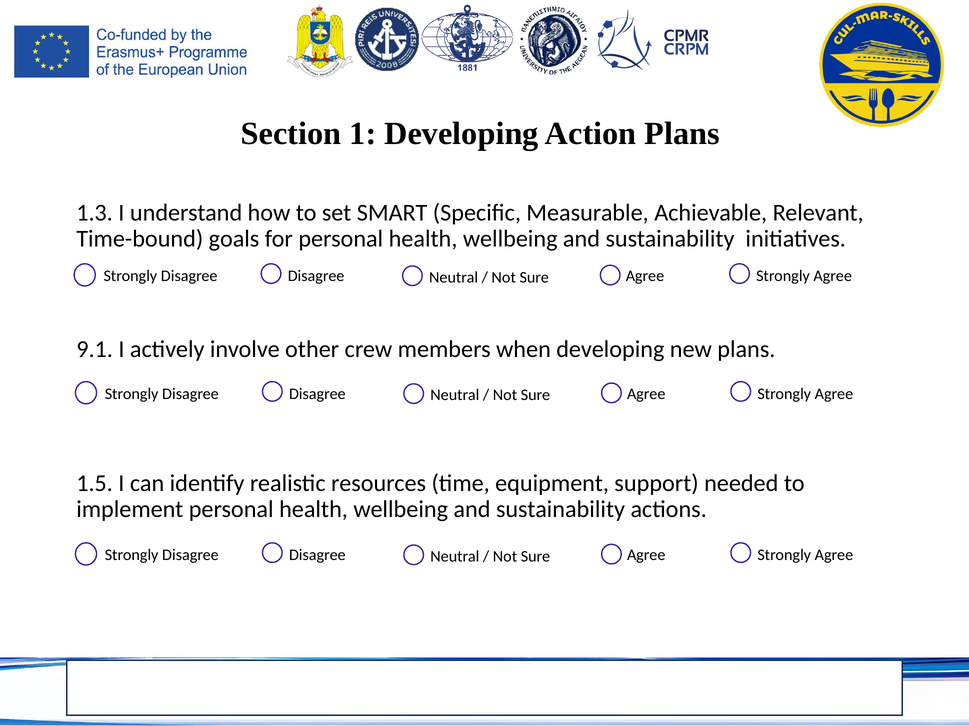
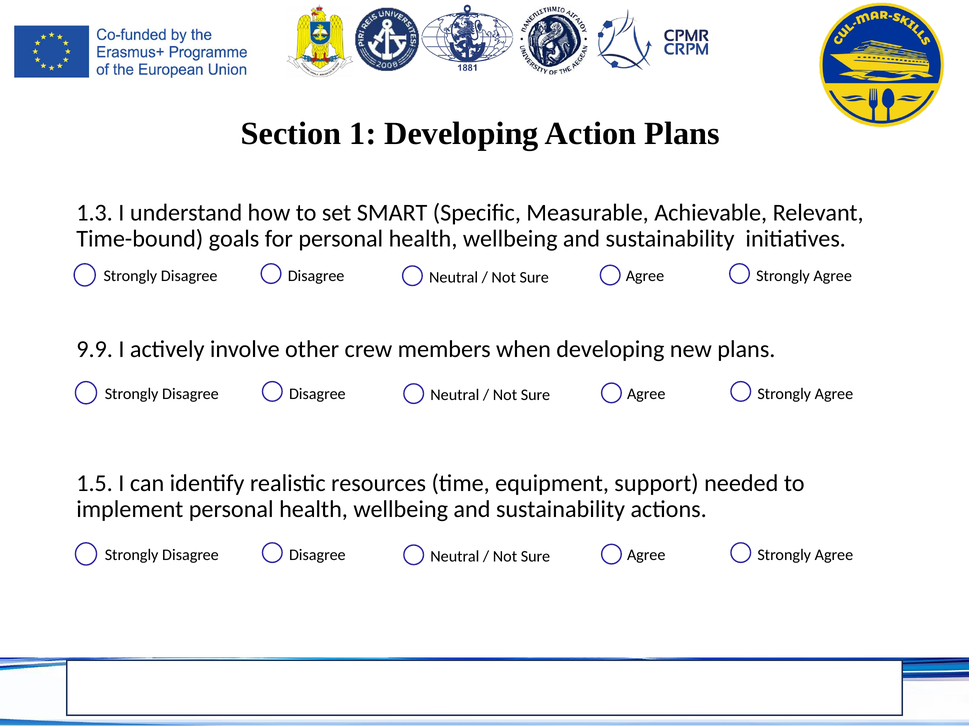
9.1: 9.1 -> 9.9
